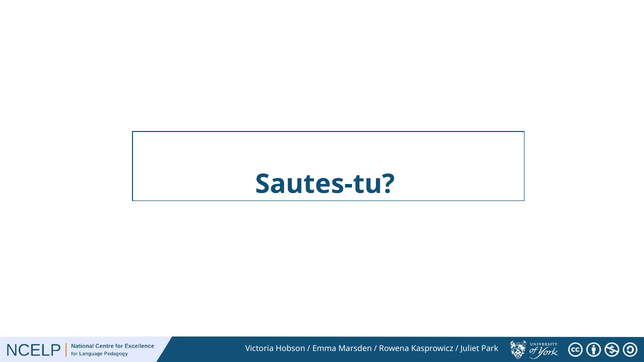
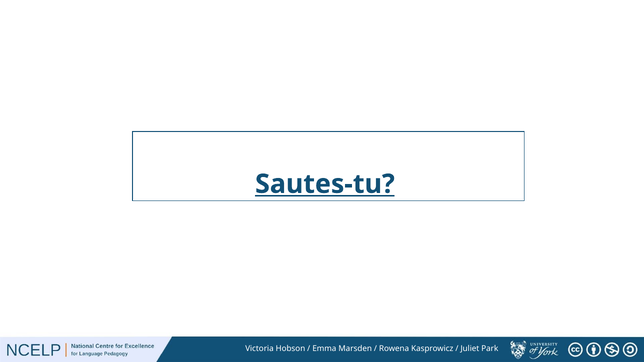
Sautes-tu underline: none -> present
